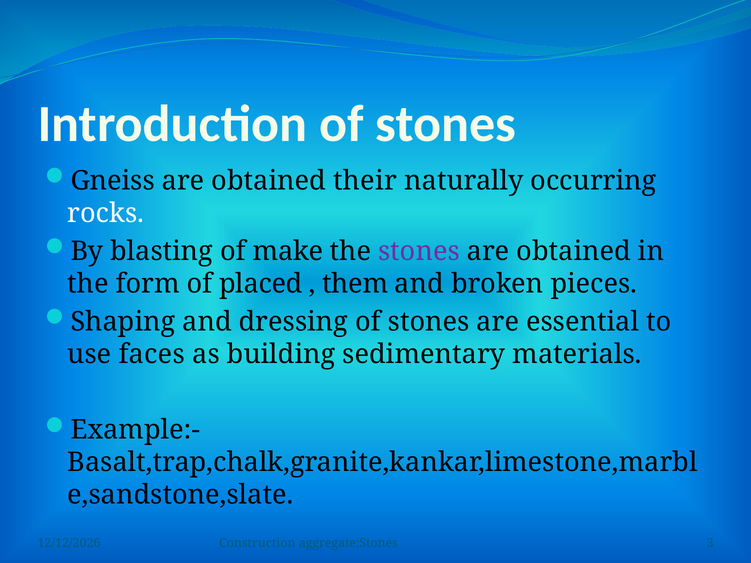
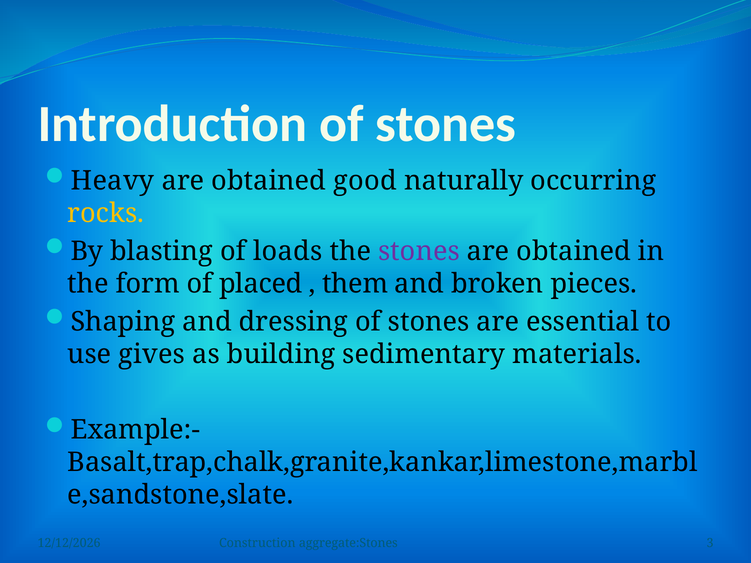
Gneiss: Gneiss -> Heavy
their: their -> good
rocks colour: white -> yellow
make: make -> loads
faces: faces -> gives
